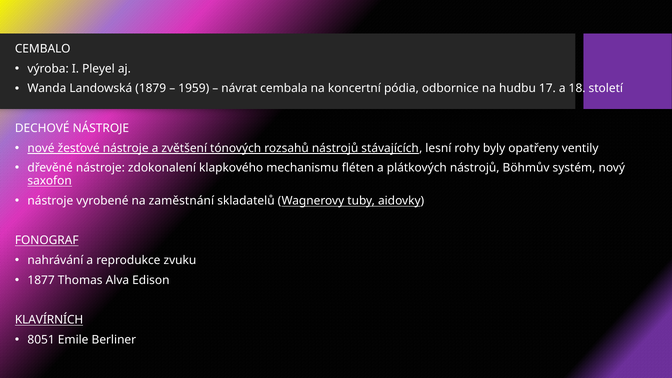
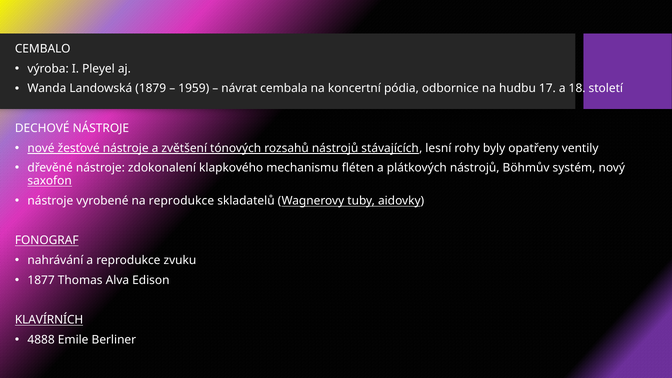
na zaměstnání: zaměstnání -> reprodukce
8051: 8051 -> 4888
